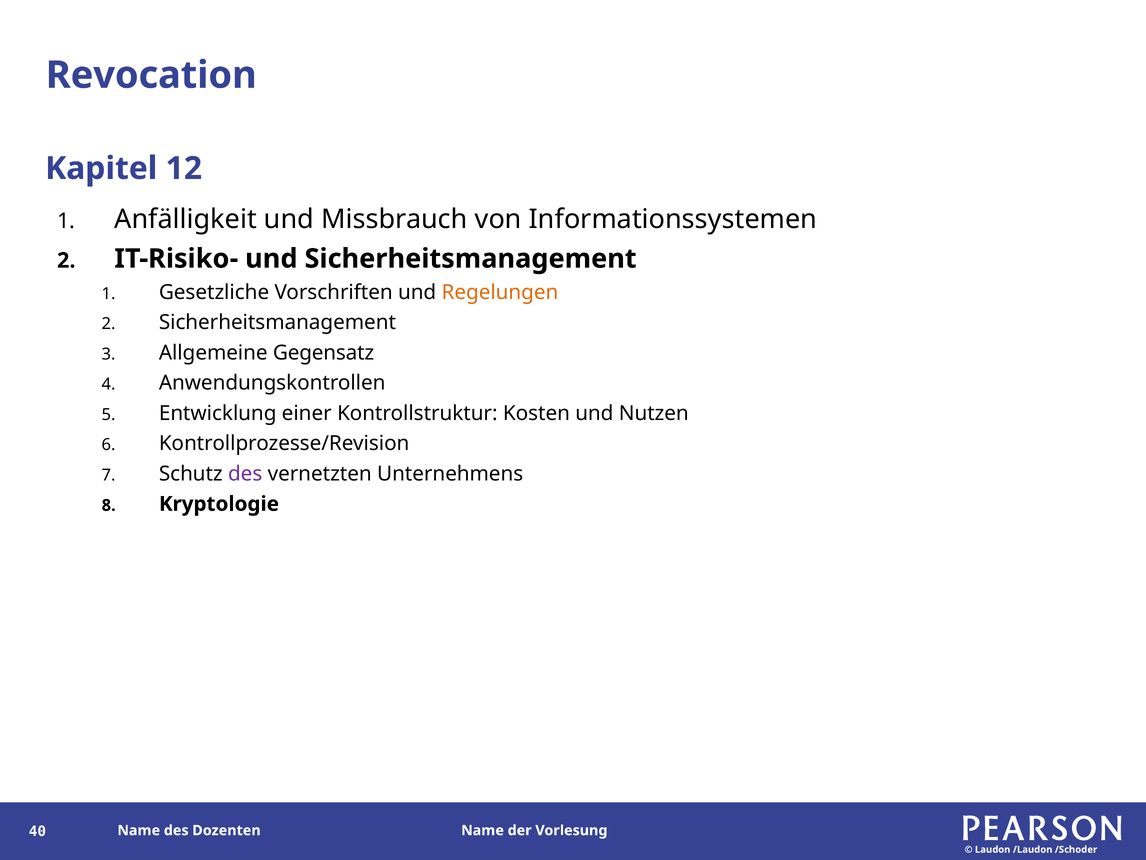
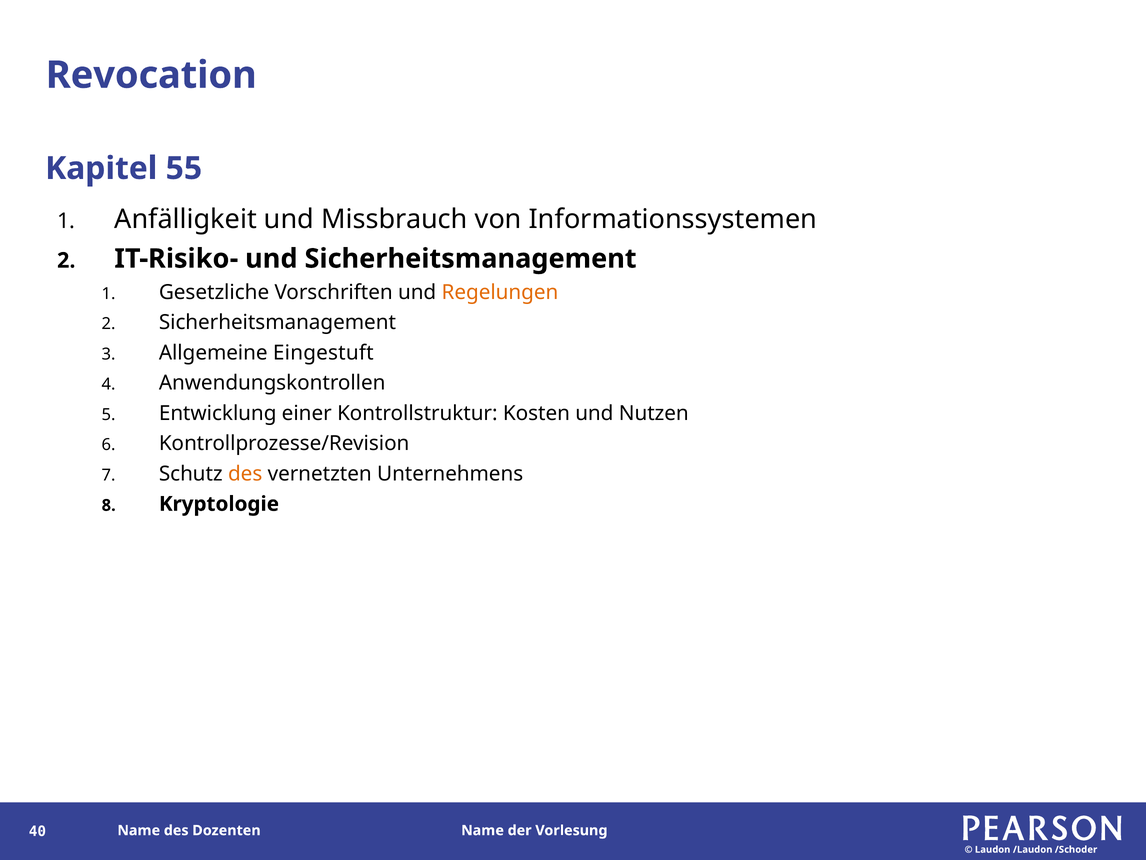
12: 12 -> 55
Gegensatz: Gegensatz -> Eingestuft
des at (245, 473) colour: purple -> orange
